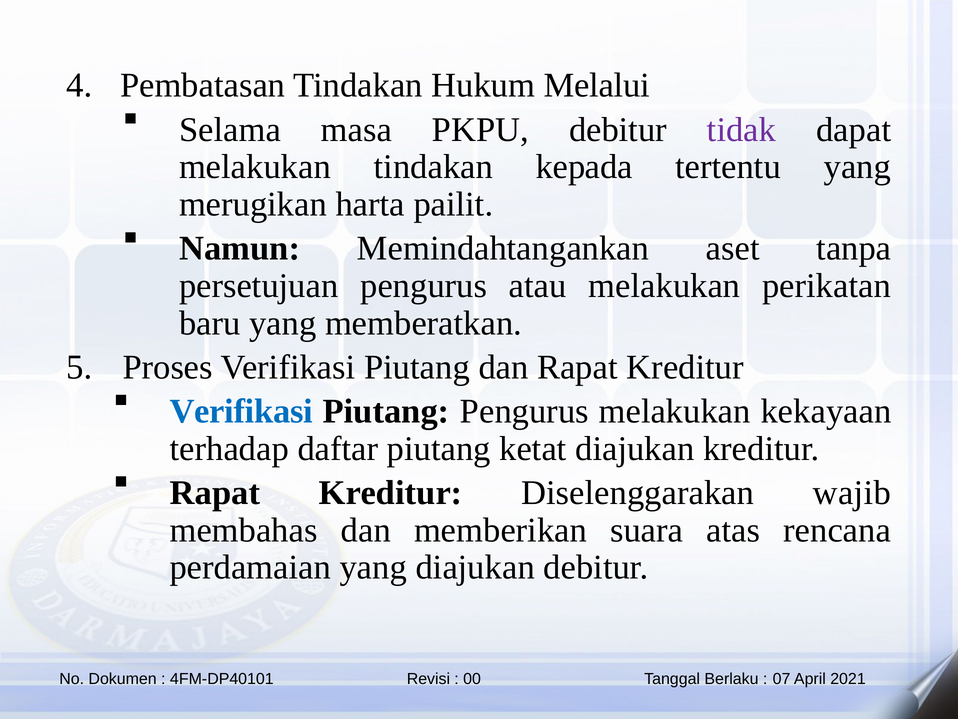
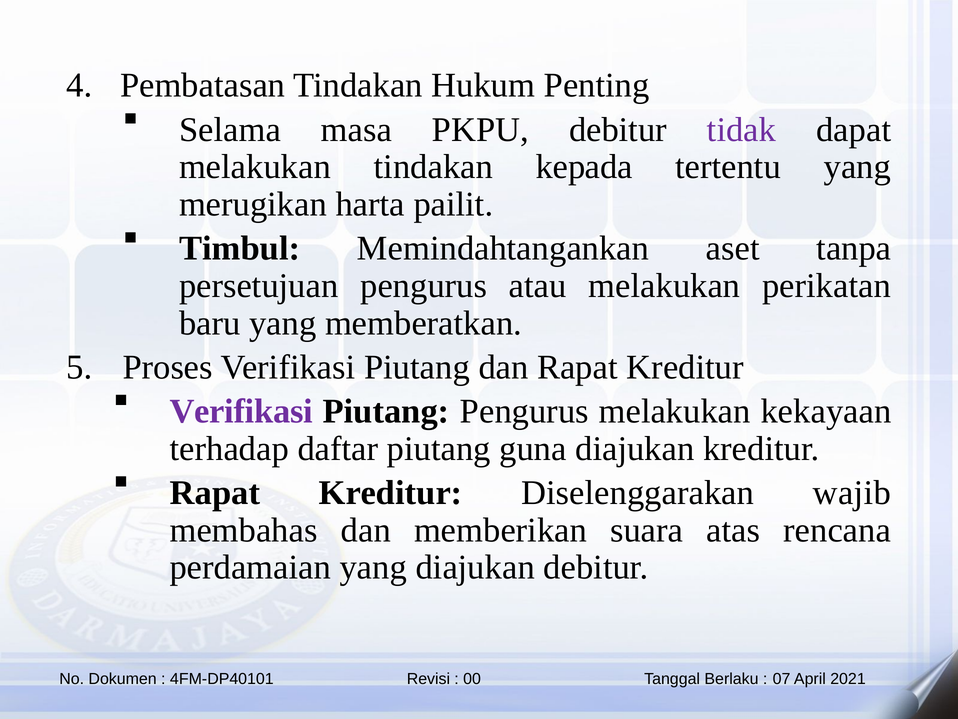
Melalui: Melalui -> Penting
Namun: Namun -> Timbul
Verifikasi at (241, 411) colour: blue -> purple
ketat: ketat -> guna
